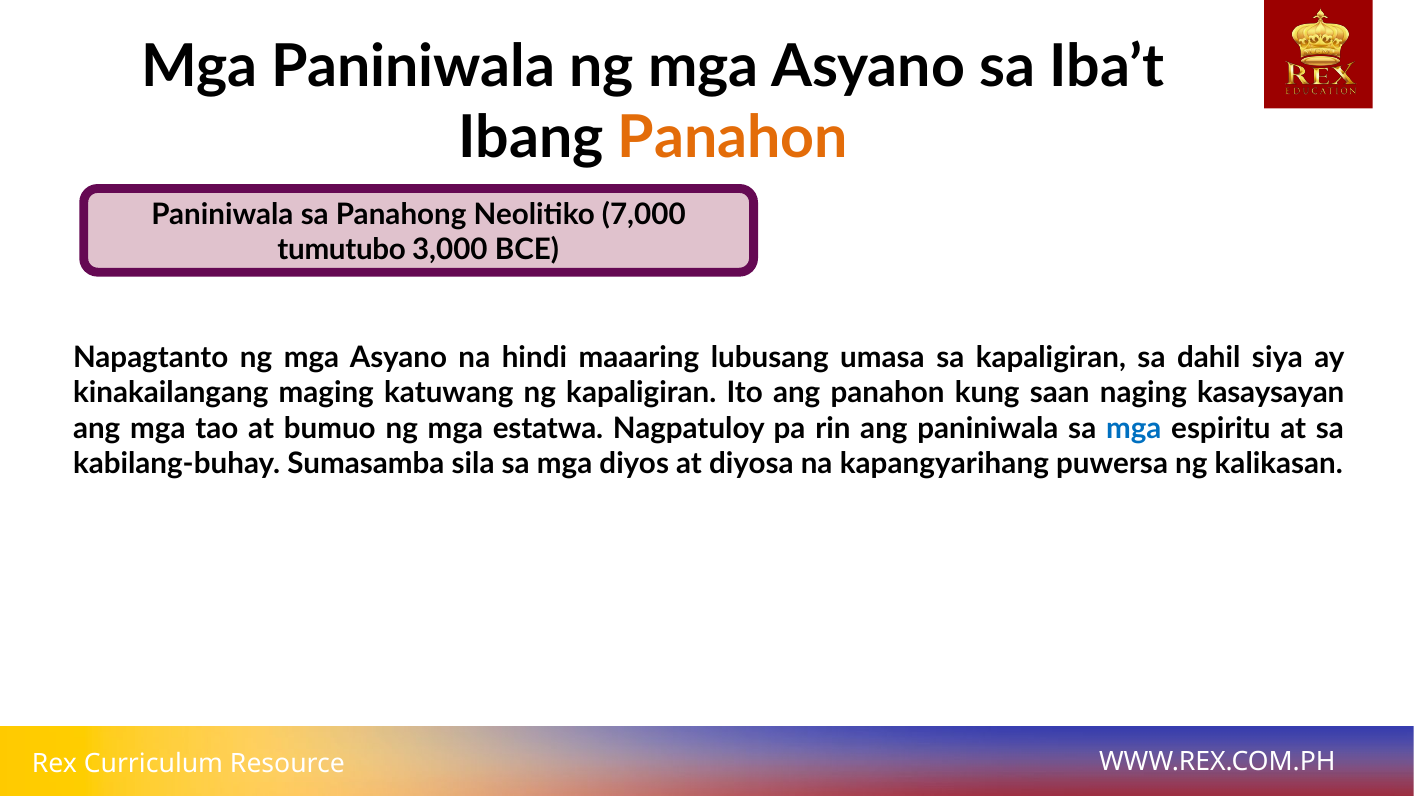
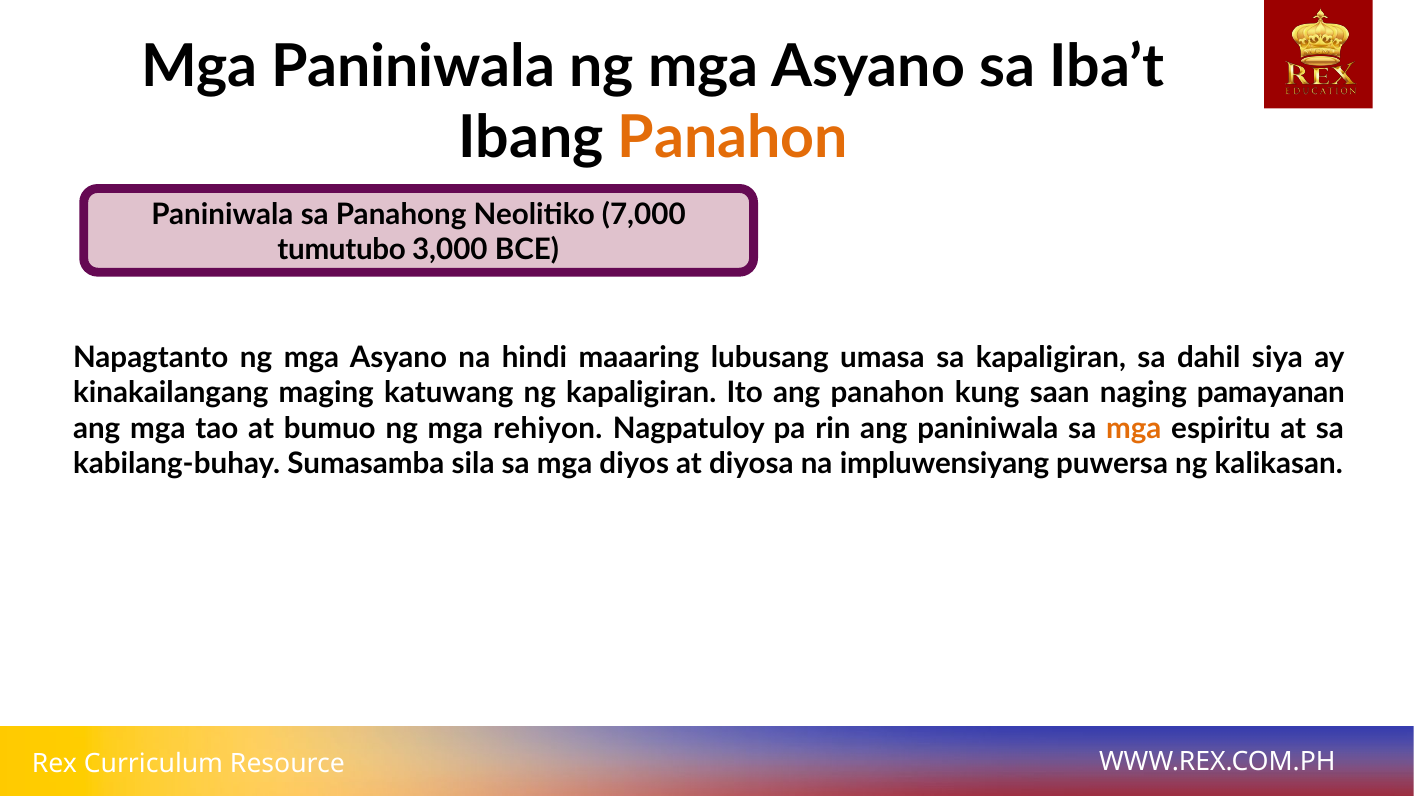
kasaysayan: kasaysayan -> pamayanan
estatwa: estatwa -> rehiyon
mga at (1134, 428) colour: blue -> orange
kapangyarihang: kapangyarihang -> impluwensiyang
